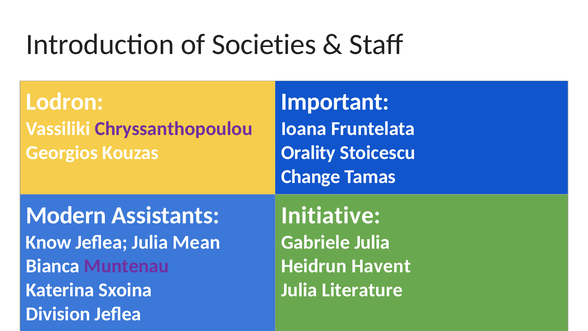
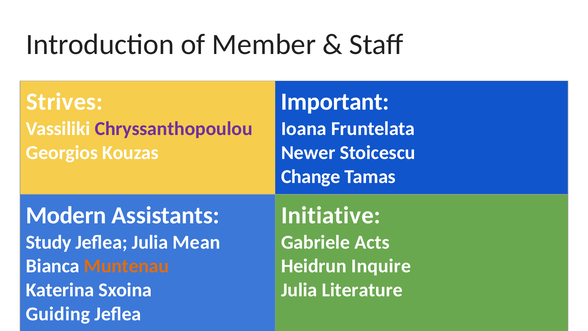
Societies: Societies -> Member
Lodron: Lodron -> Strives
Orality: Orality -> Newer
Know: Know -> Study
Gabriele Julia: Julia -> Acts
Muntenau colour: purple -> orange
Havent: Havent -> Inquire
Division: Division -> Guiding
